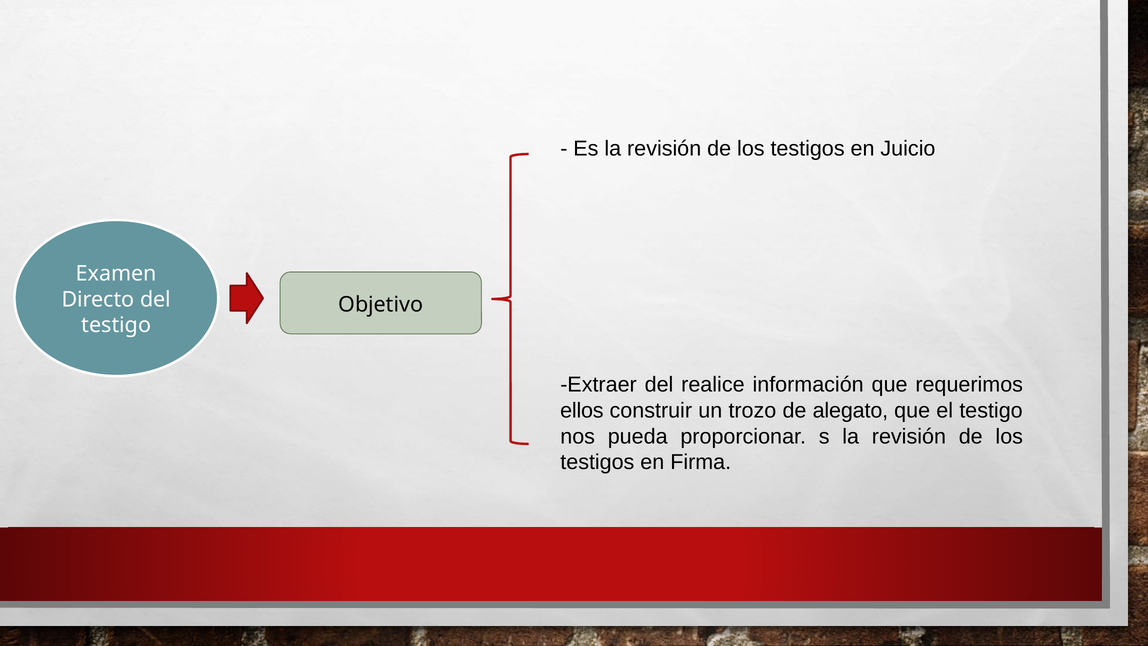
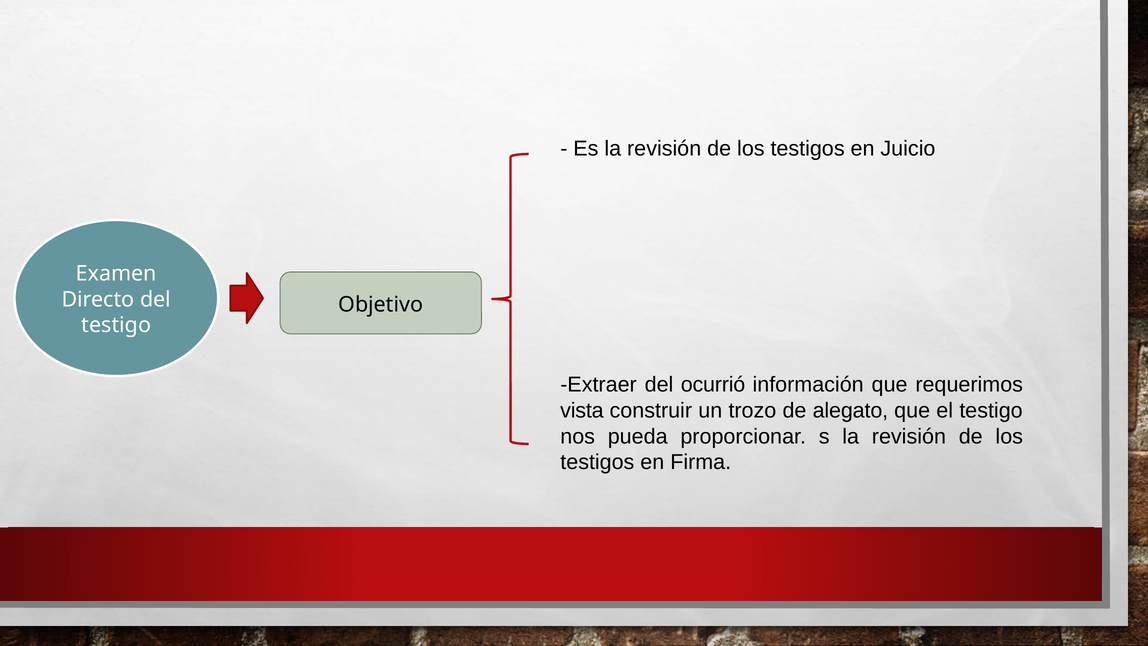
realice: realice -> ocurrió
ellos: ellos -> vista
